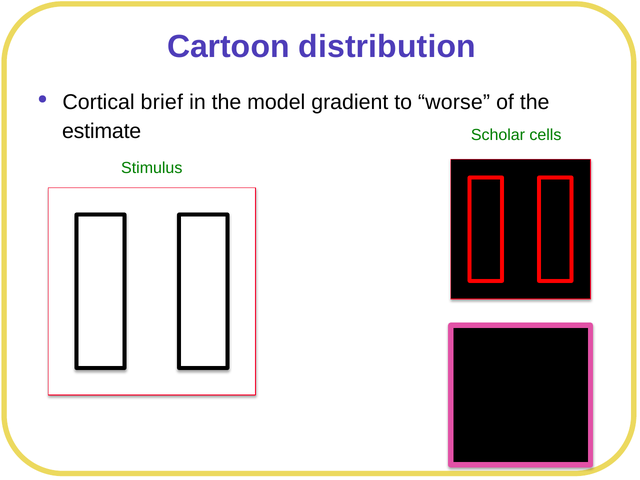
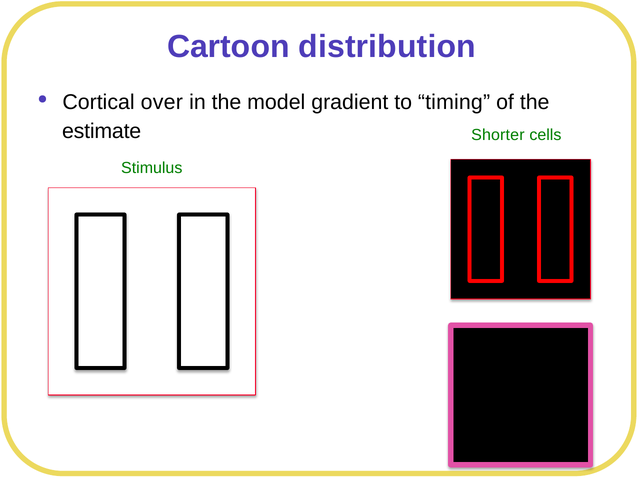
brief: brief -> over
worse: worse -> timing
Scholar: Scholar -> Shorter
